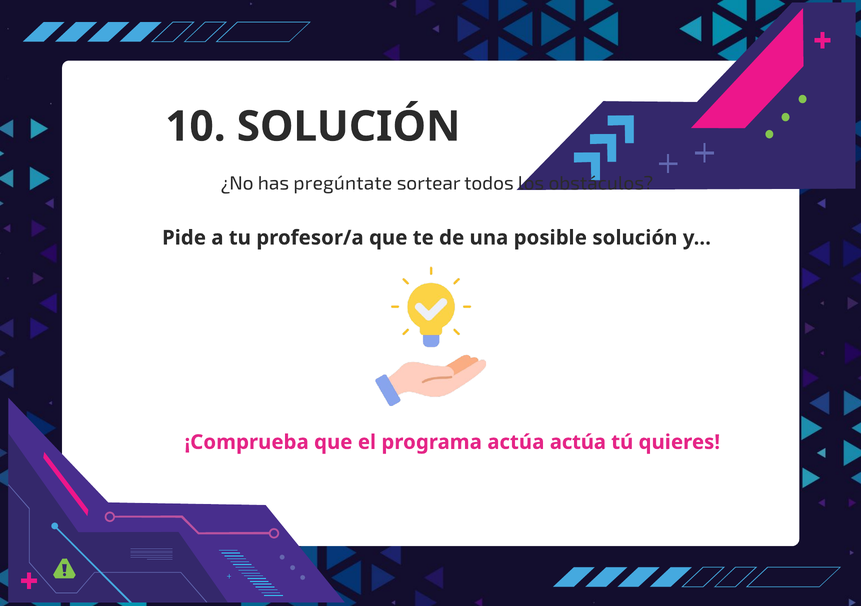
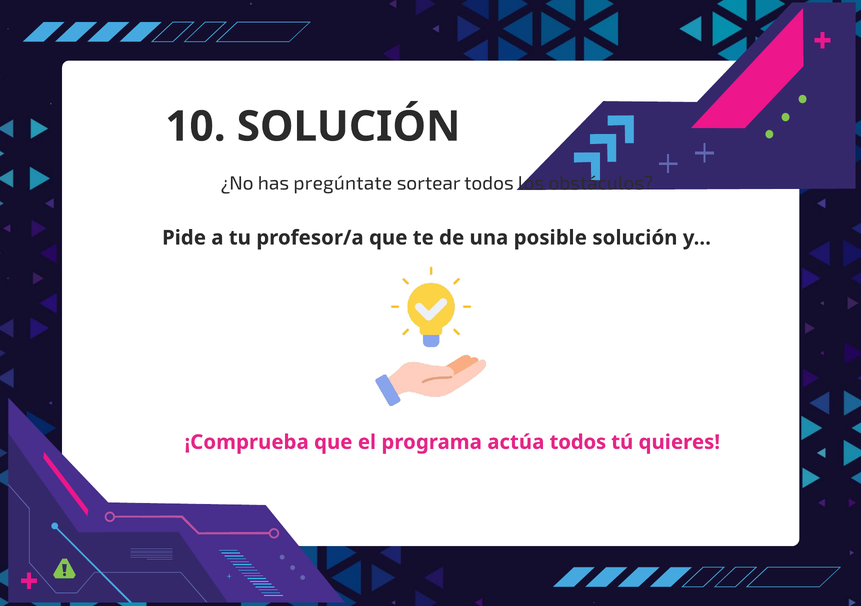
actúa actúa: actúa -> todos
